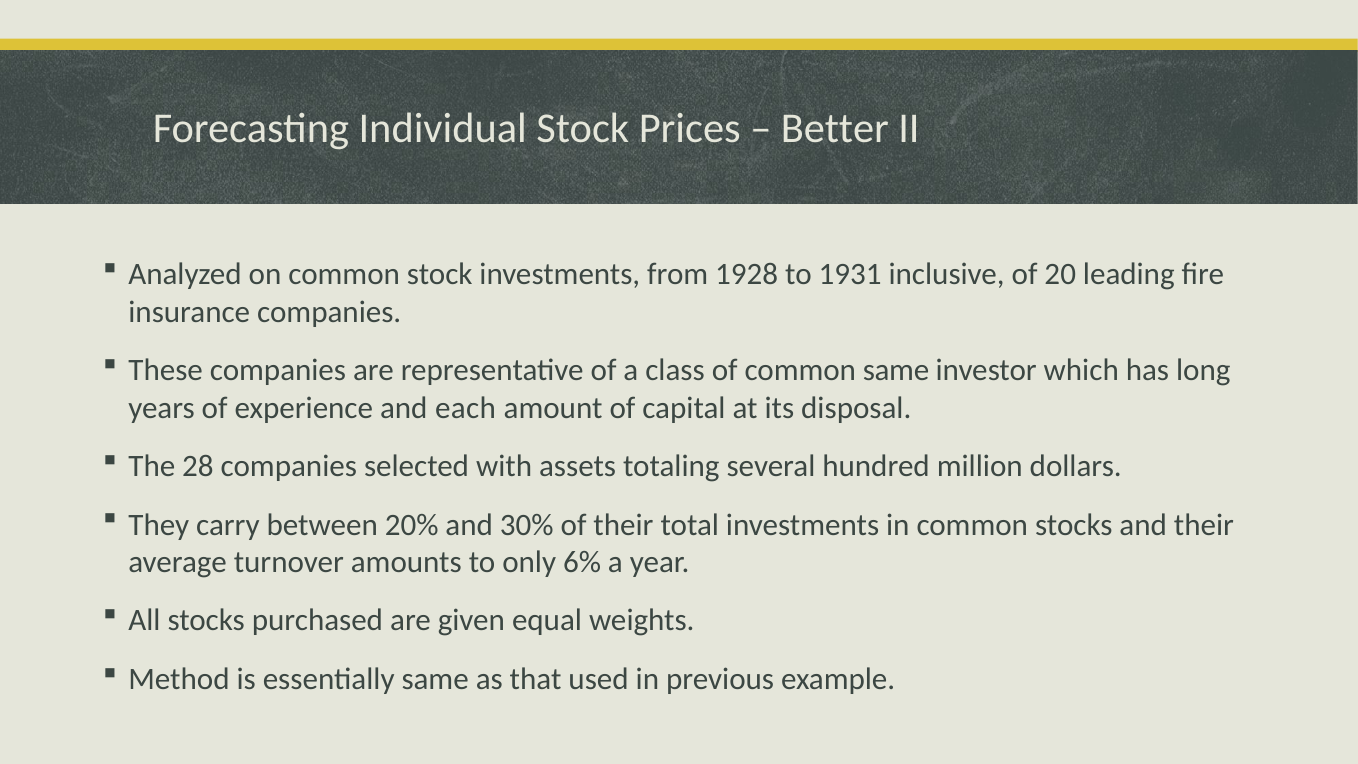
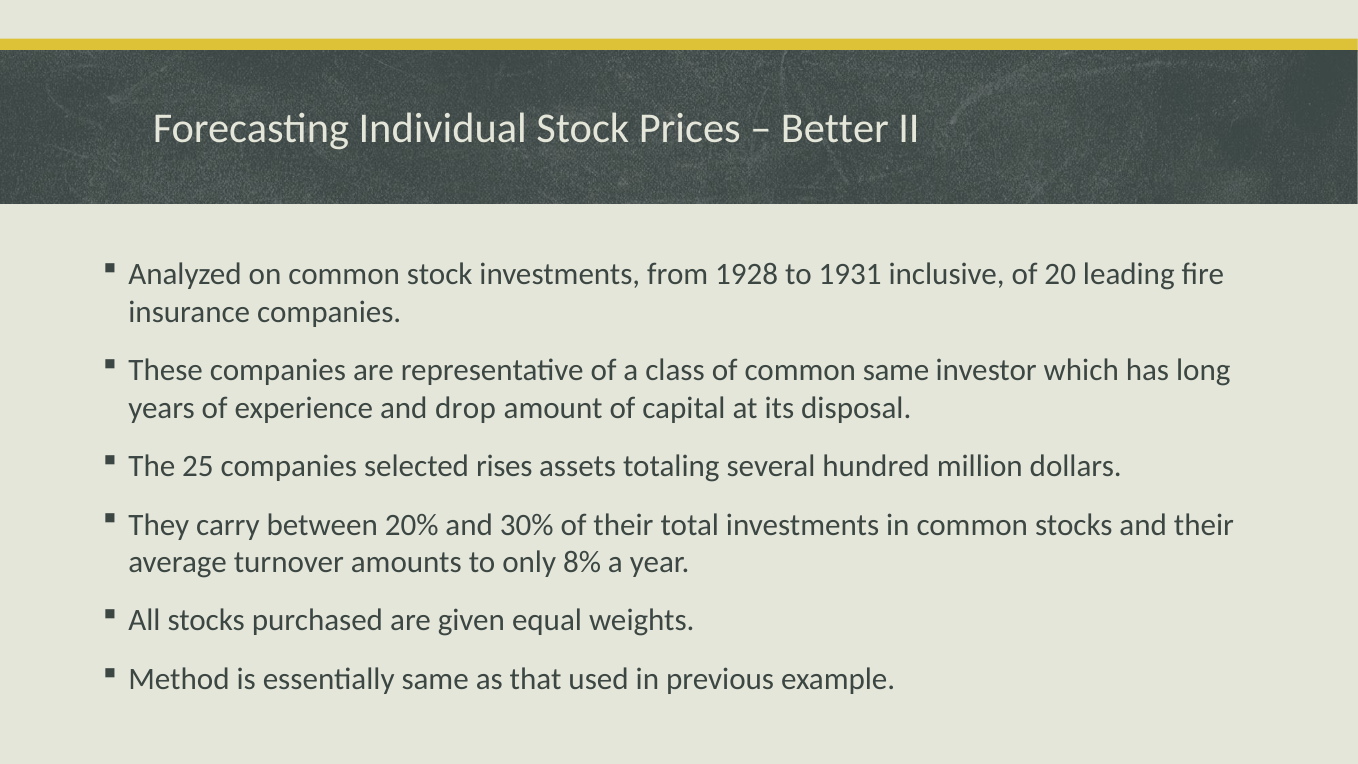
each: each -> drop
28: 28 -> 25
with: with -> rises
6%: 6% -> 8%
